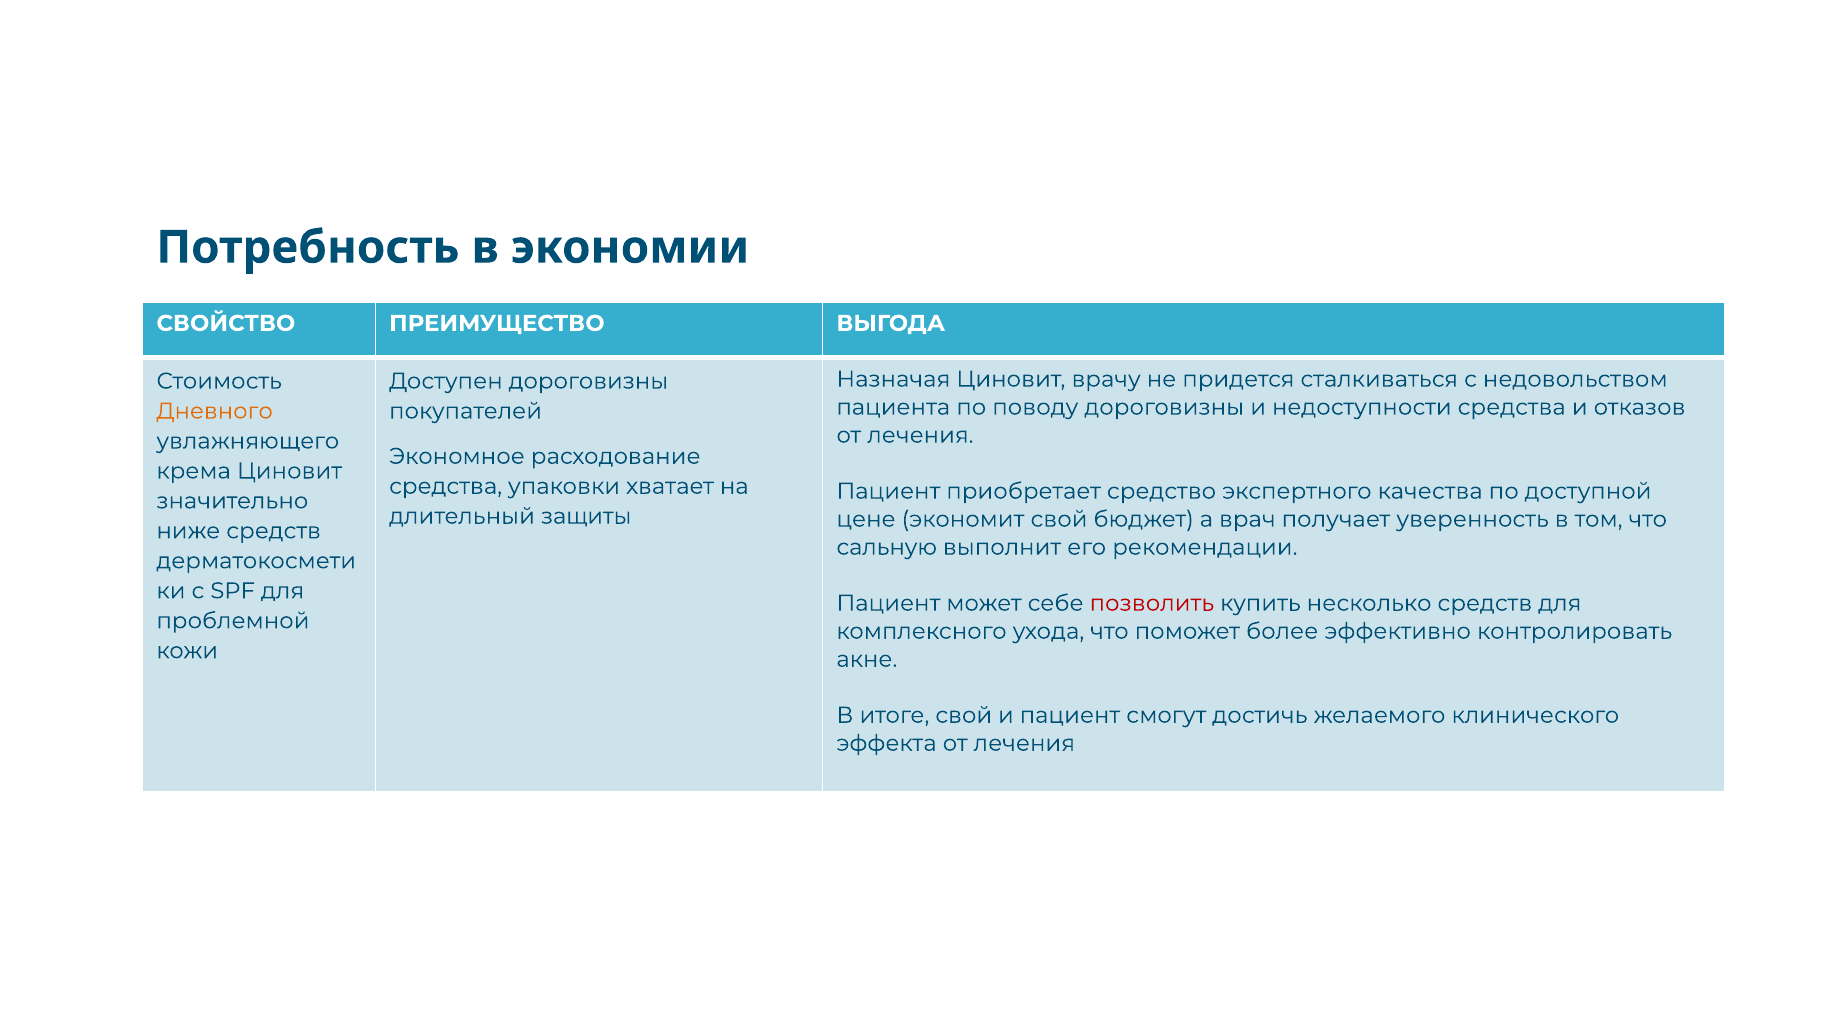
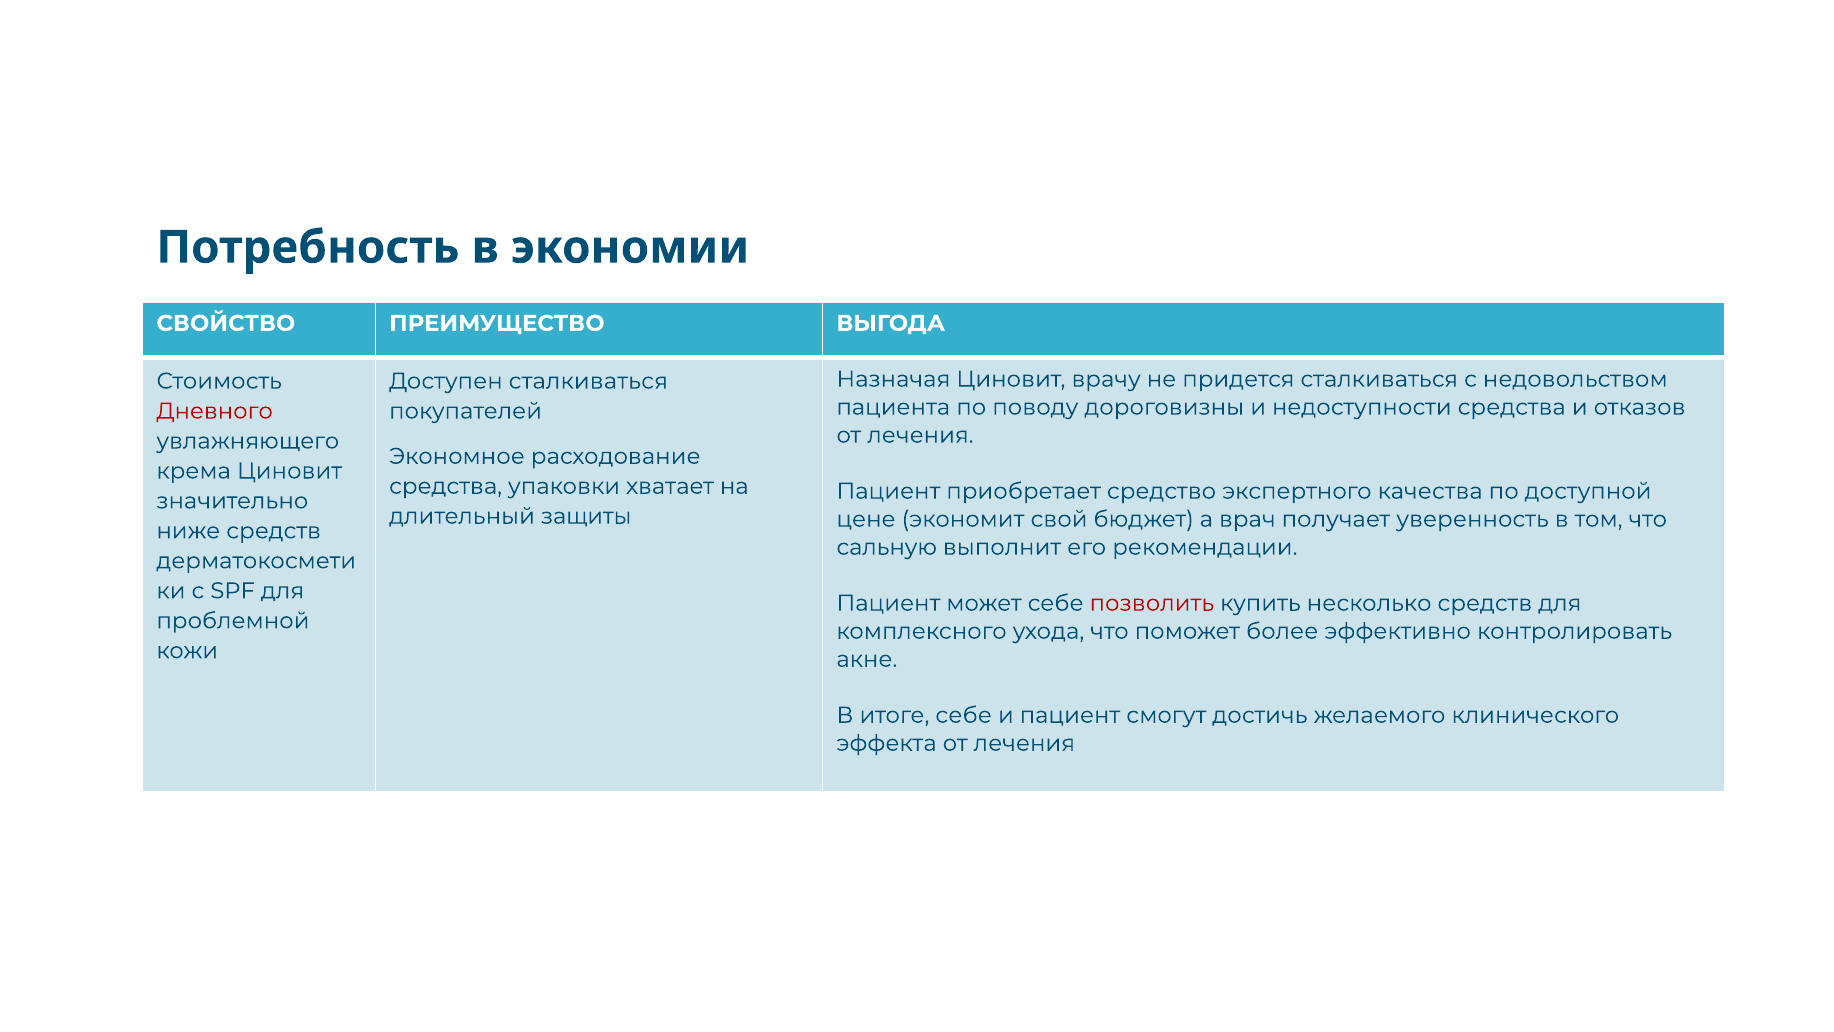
Доступен дороговизны: дороговизны -> сталкиваться
Дневного colour: orange -> red
итоге свой: свой -> себе
